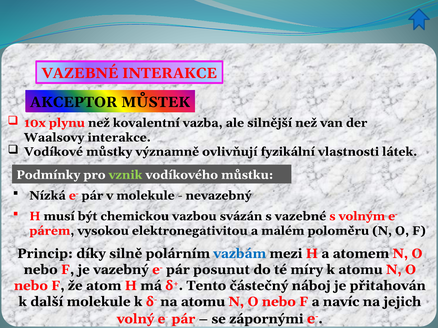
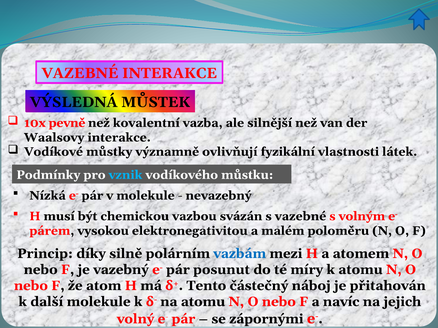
AKCEPTOR: AKCEPTOR -> VÝSLEDNÁ
plynu: plynu -> pevně
vznik colour: light green -> light blue
